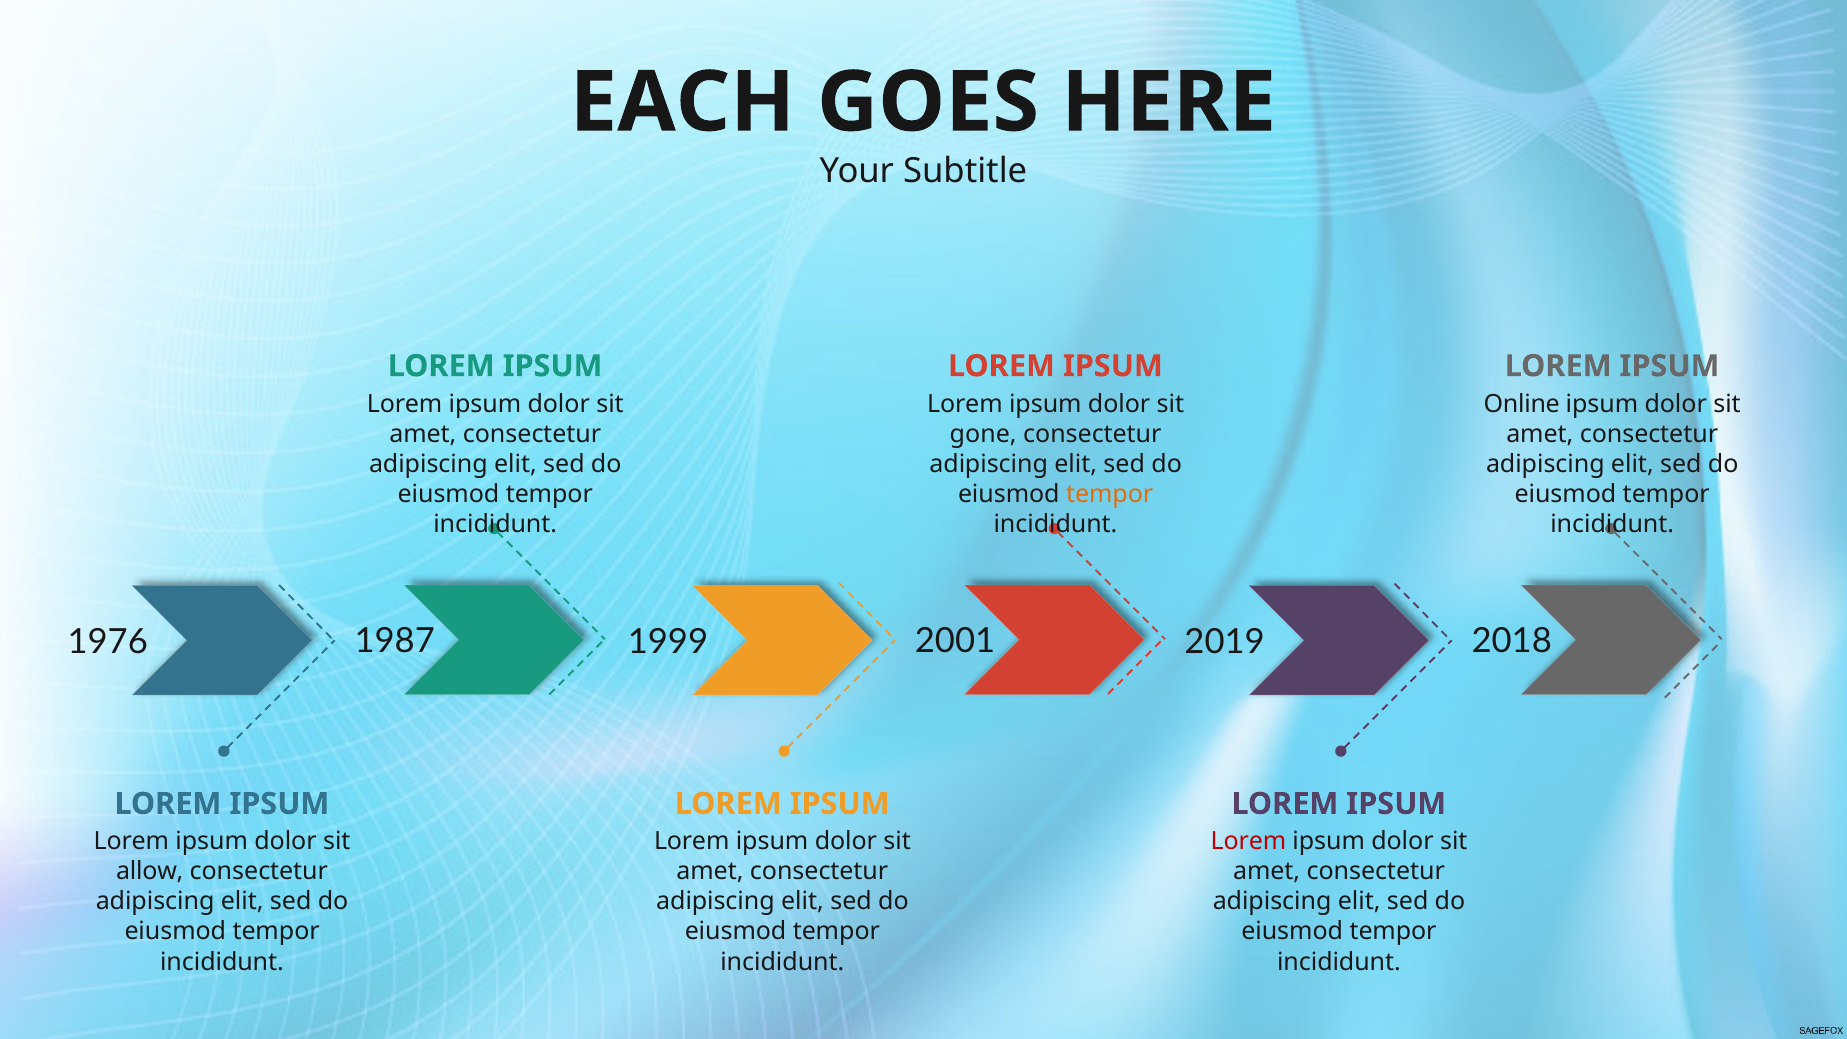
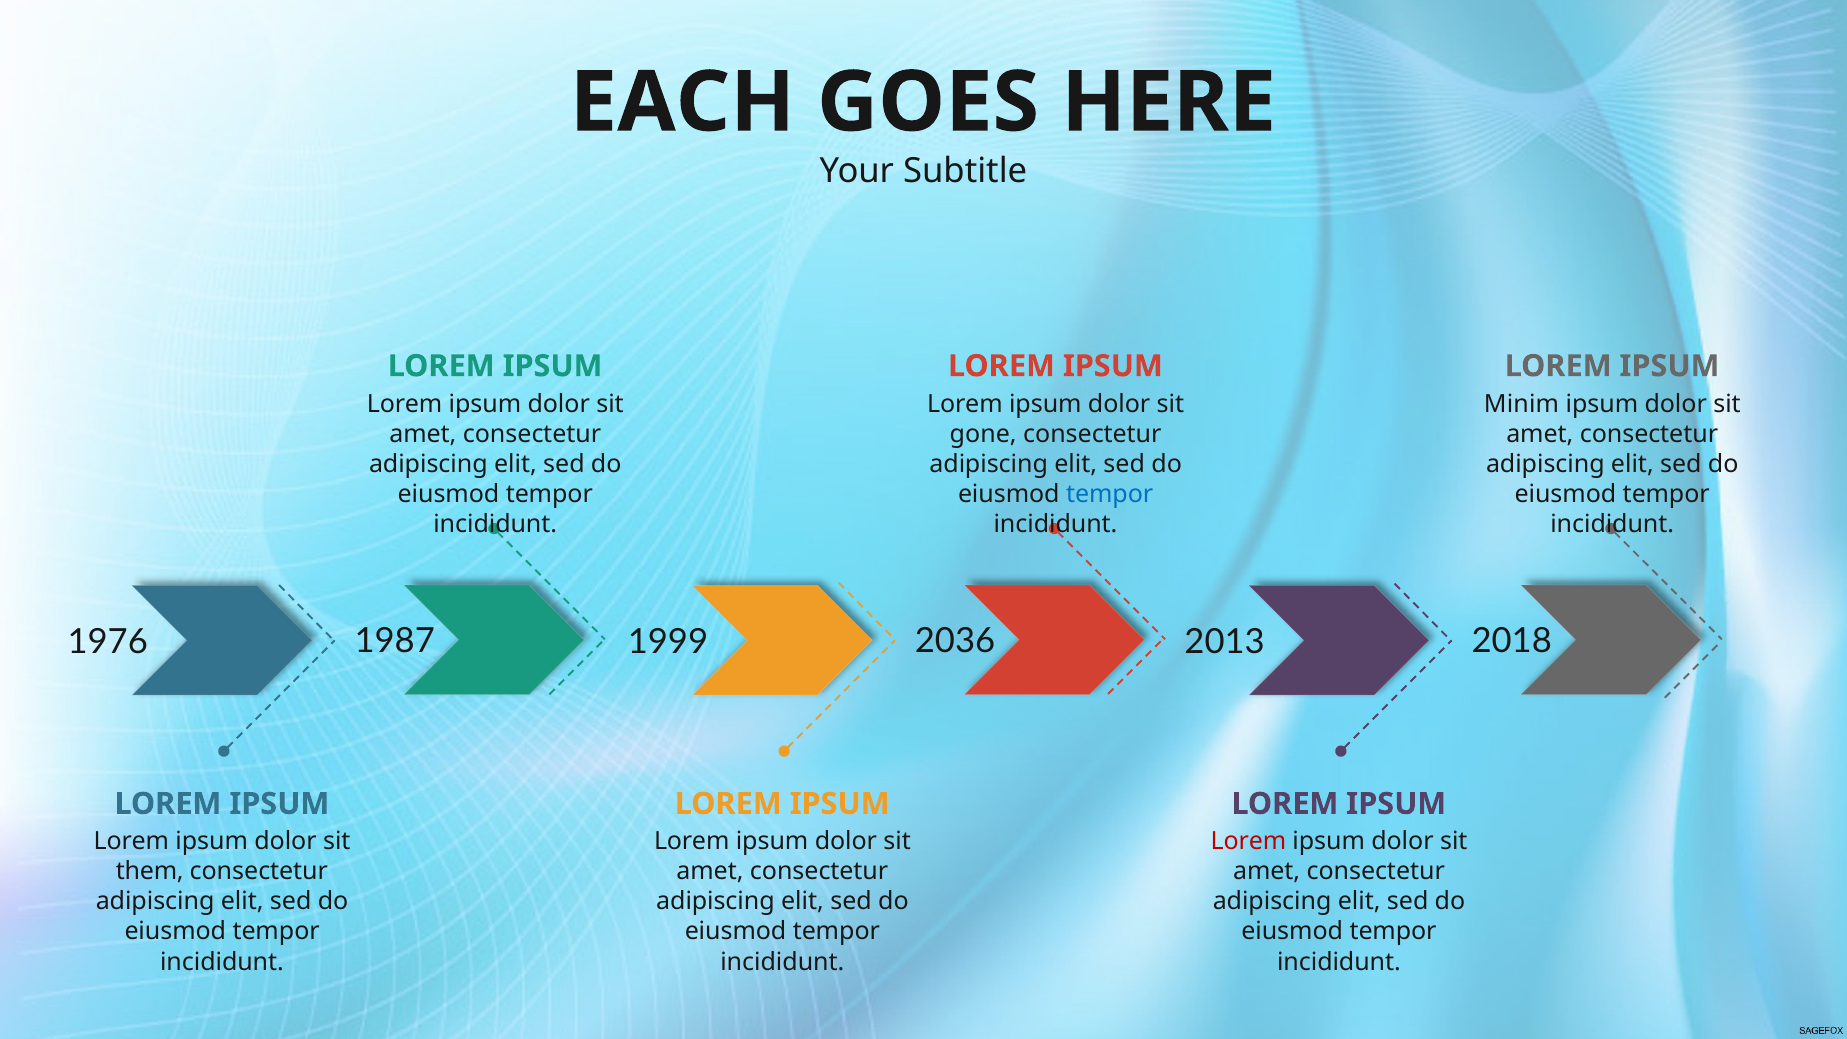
Online: Online -> Minim
tempor at (1110, 494) colour: orange -> blue
2001: 2001 -> 2036
2019: 2019 -> 2013
allow: allow -> them
